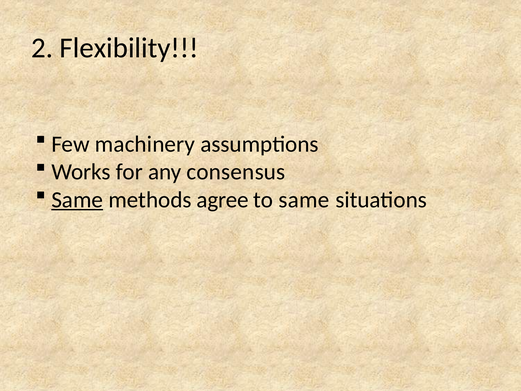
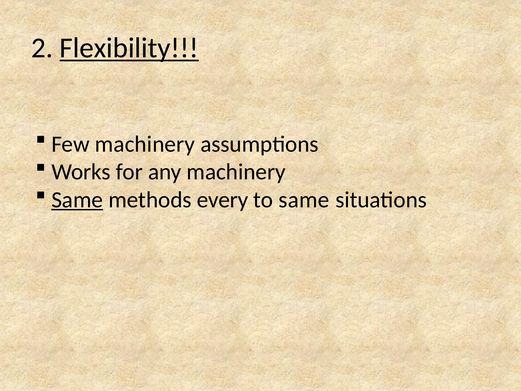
Flexibility underline: none -> present
any consensus: consensus -> machinery
agree: agree -> every
